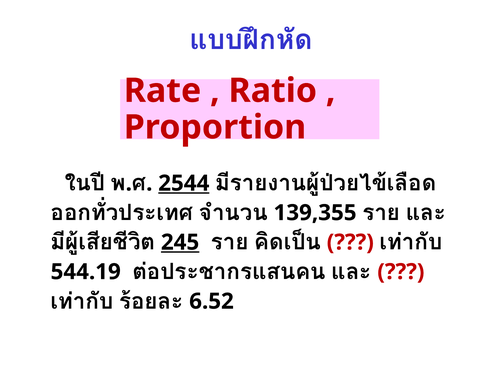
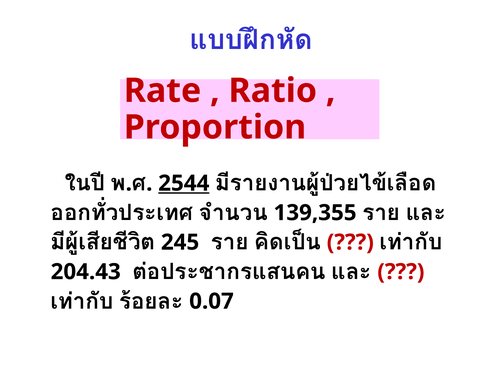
245 underline: present -> none
544.19: 544.19 -> 204.43
6.52: 6.52 -> 0.07
